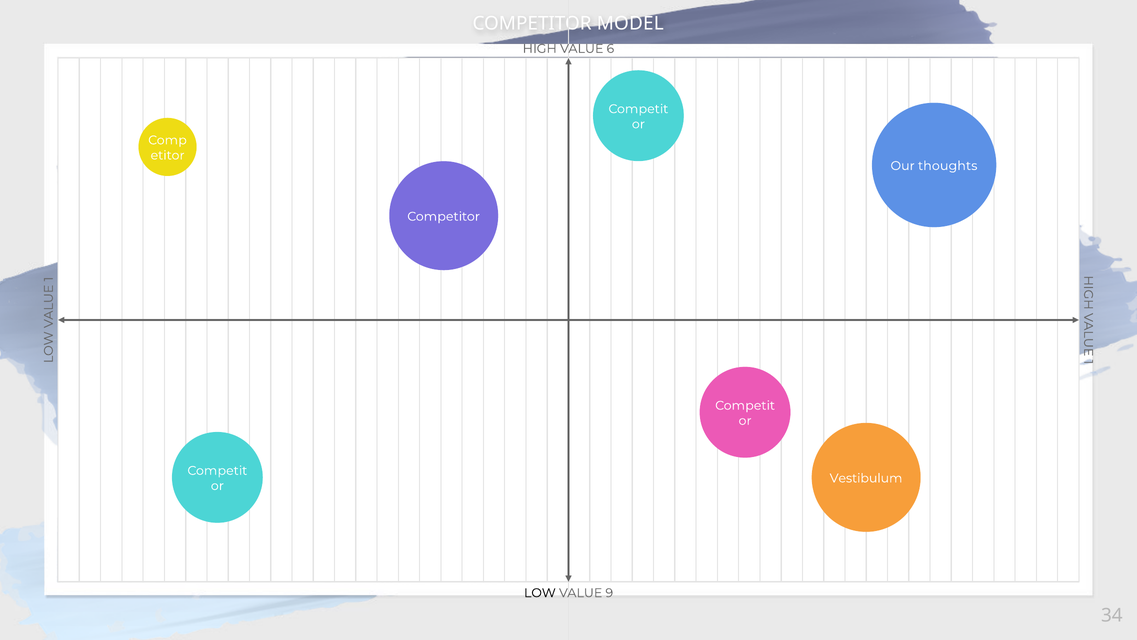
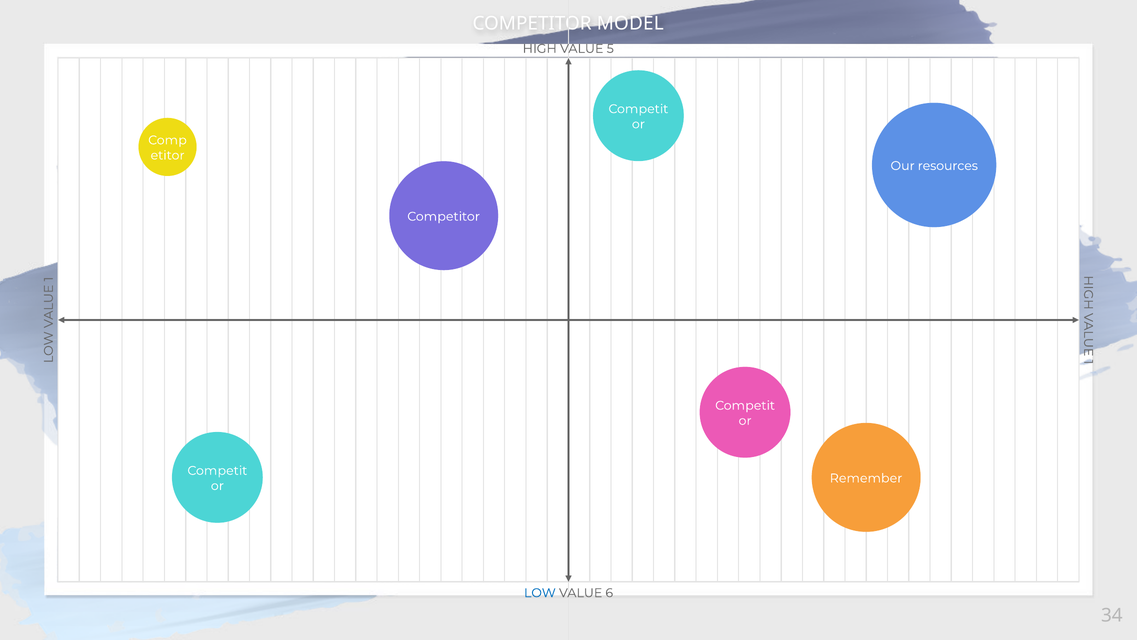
6: 6 -> 5
thoughts: thoughts -> resources
Vestibulum: Vestibulum -> Remember
LOW colour: black -> blue
9: 9 -> 6
